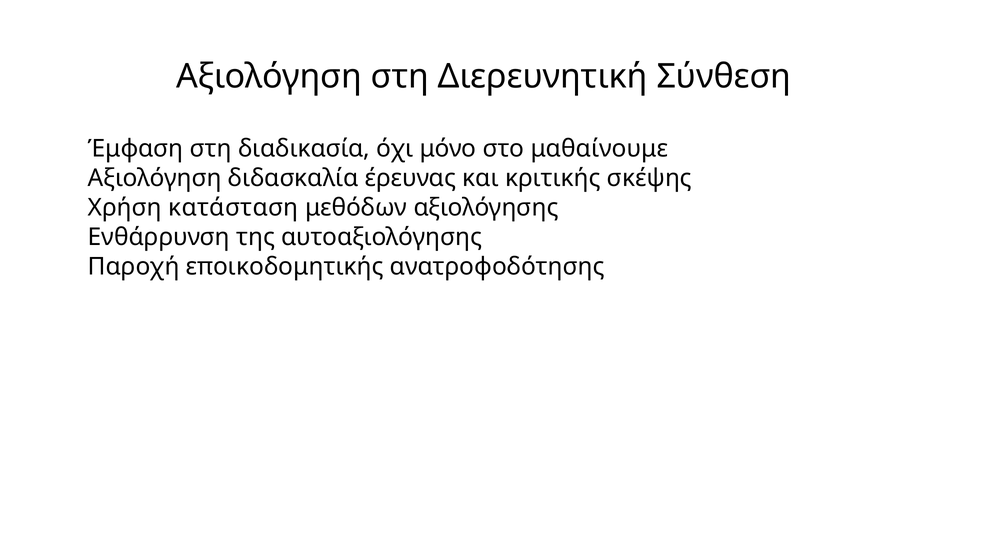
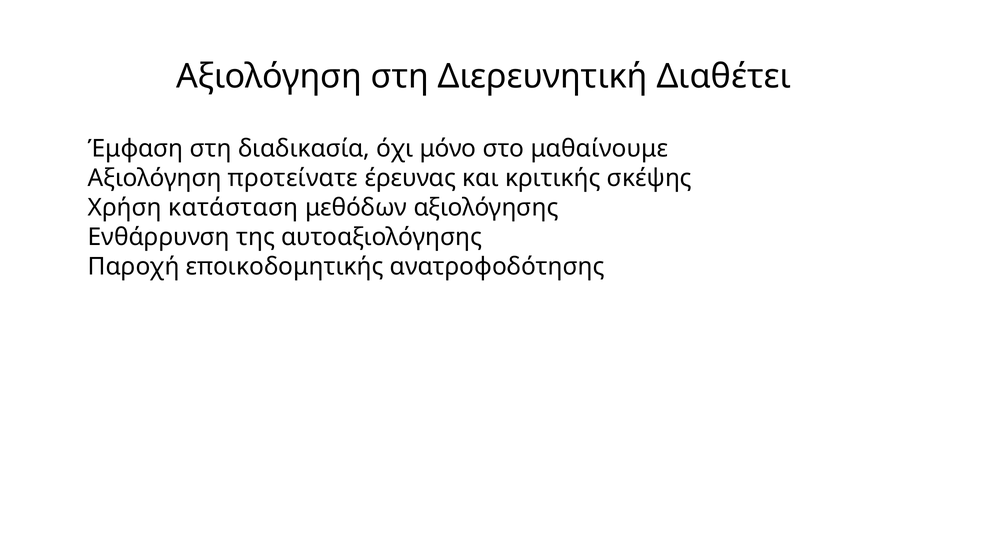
Σύνθεση: Σύνθεση -> Διαθέτει
διδασκαλία: διδασκαλία -> προτείνατε
